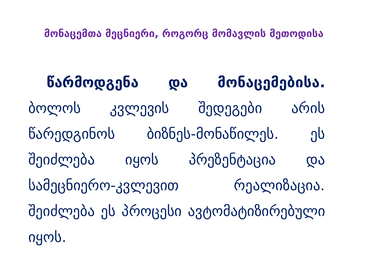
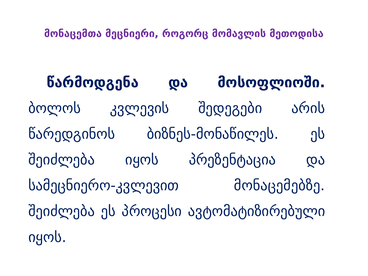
მონაცემებისა: მონაცემებისა -> მოსოფლიოში
რეალიზაცია: რეალიზაცია -> მონაცემებზე
